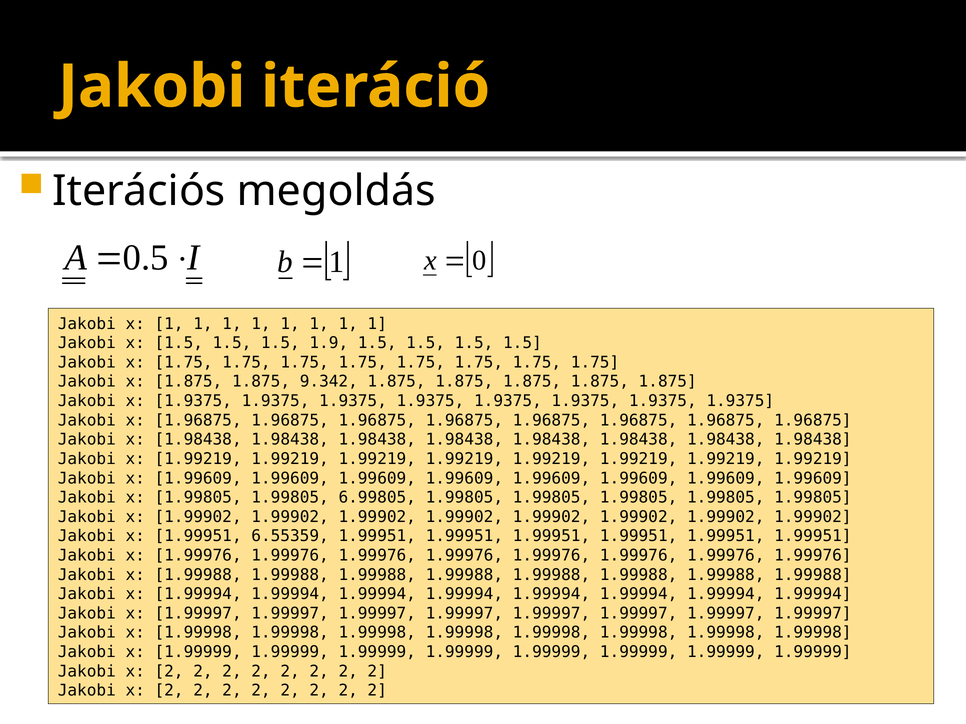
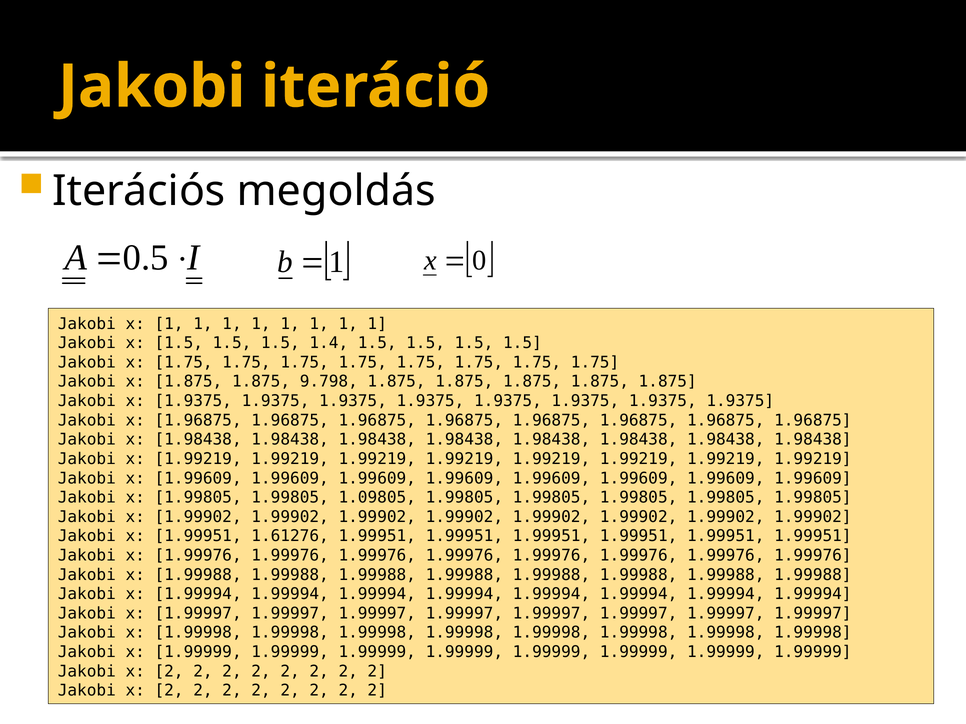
1.9: 1.9 -> 1.4
9.342: 9.342 -> 9.798
6.99805: 6.99805 -> 1.09805
6.55359: 6.55359 -> 1.61276
